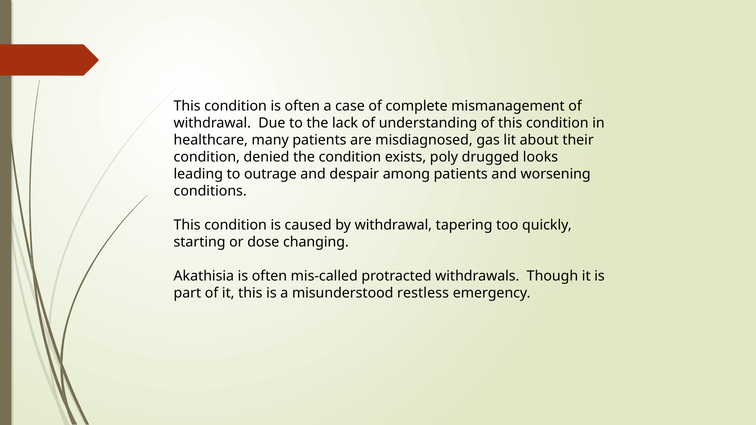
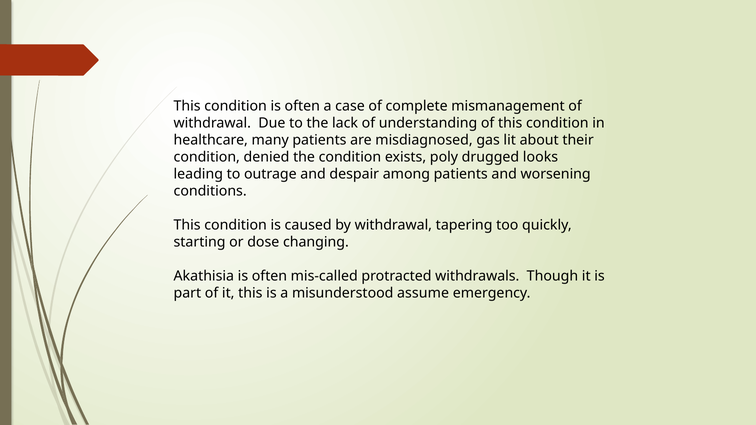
restless: restless -> assume
